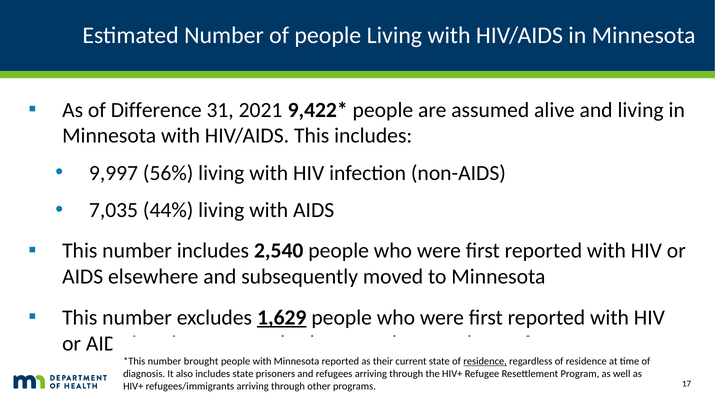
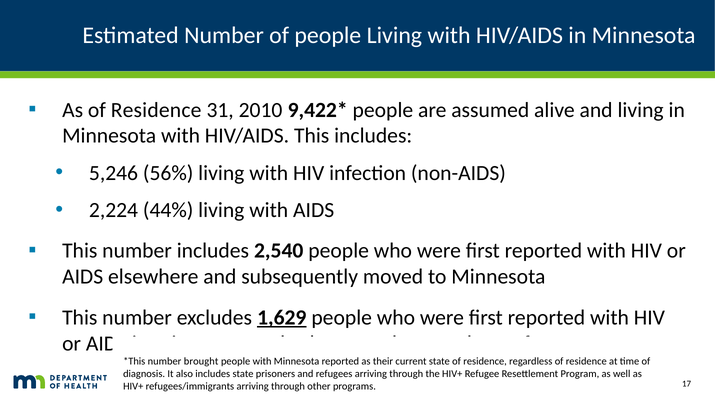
As of Difference: Difference -> Residence
2021: 2021 -> 2010
9,997: 9,997 -> 5,246
7,035: 7,035 -> 2,224
residence at (485, 361) underline: present -> none
